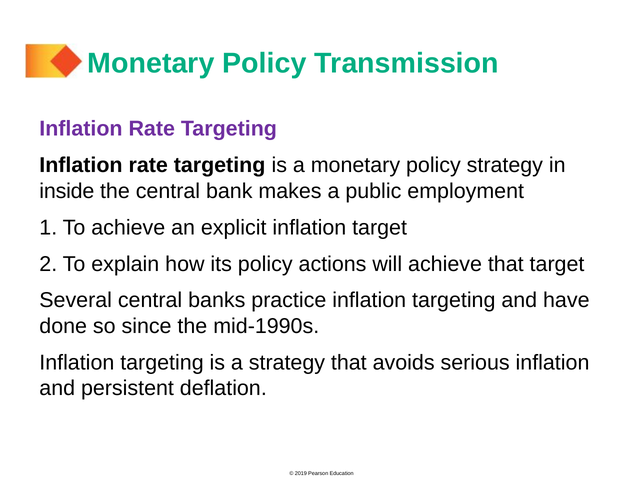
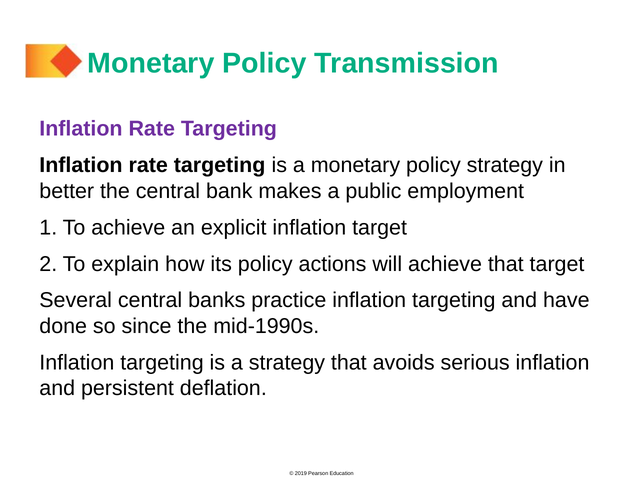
inside: inside -> better
